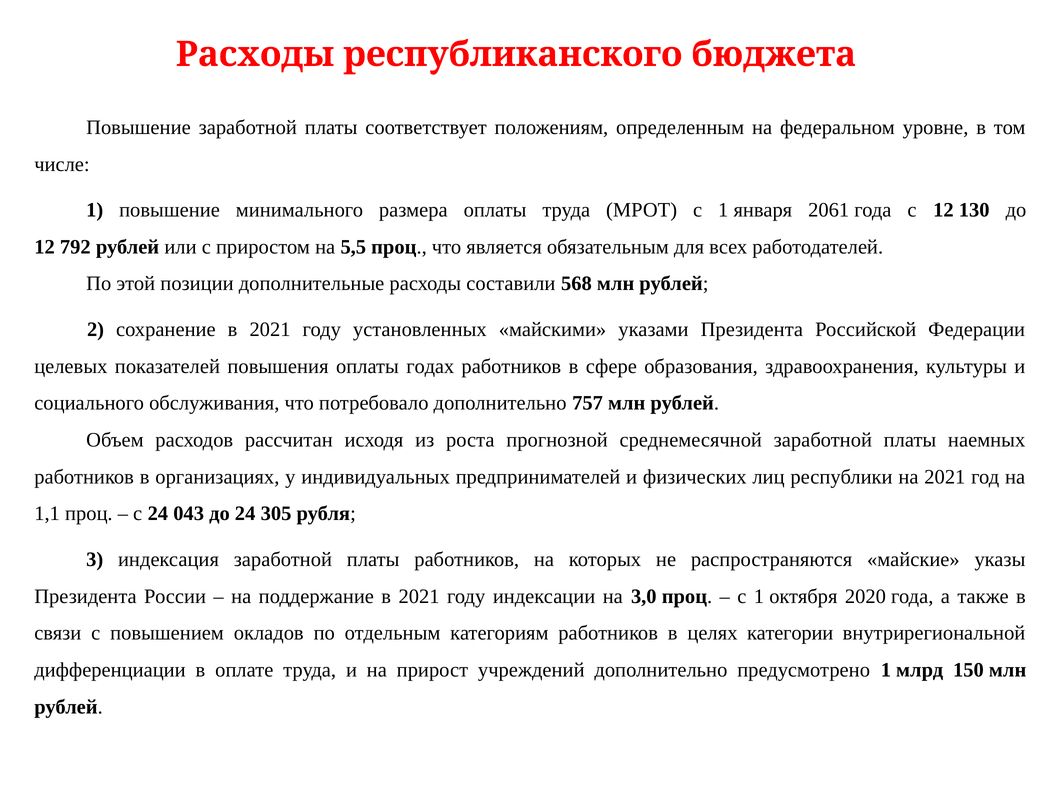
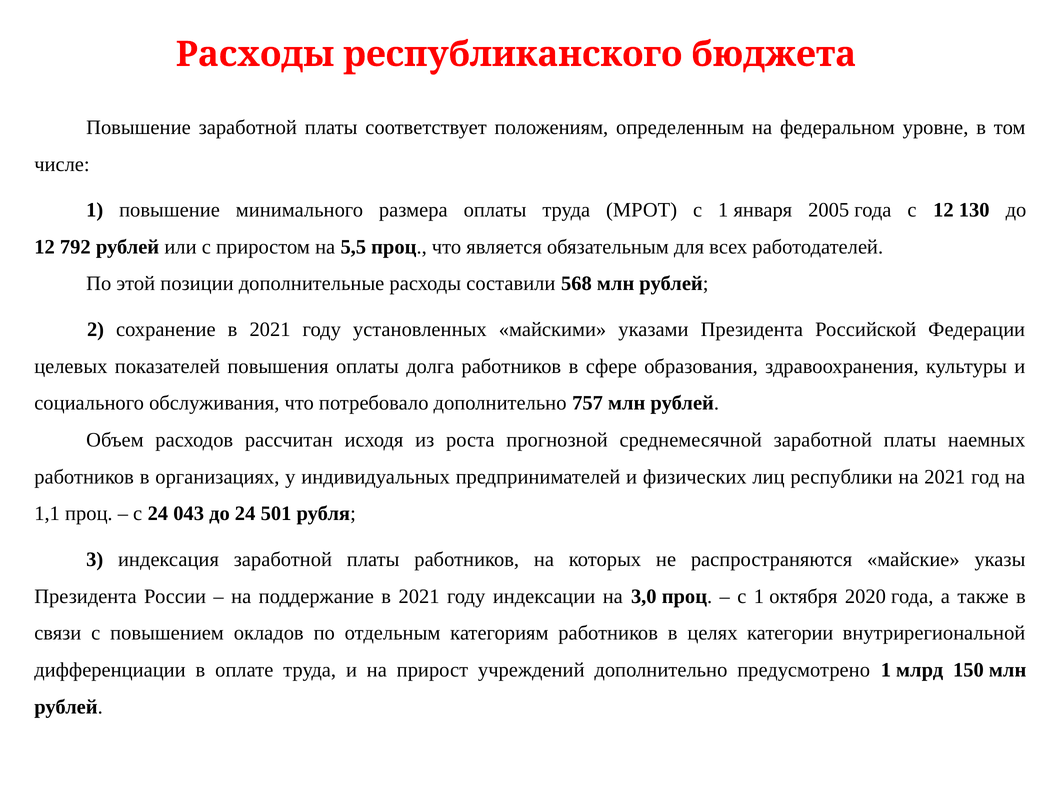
2061: 2061 -> 2005
годах: годах -> долга
305: 305 -> 501
